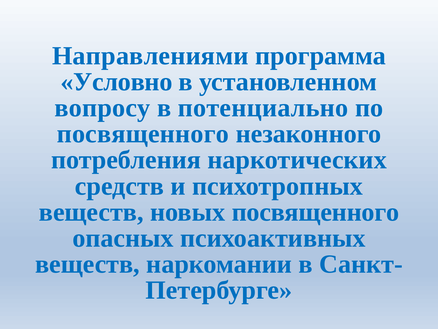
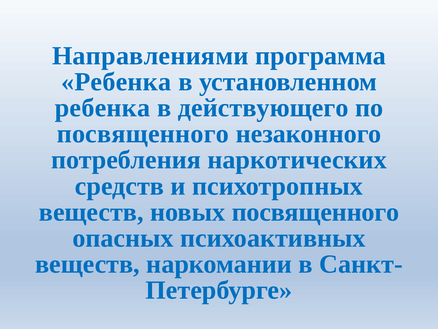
Условно at (116, 82): Условно -> Ребенка
вопросу at (103, 108): вопросу -> ребенка
потенциально: потенциально -> действующего
